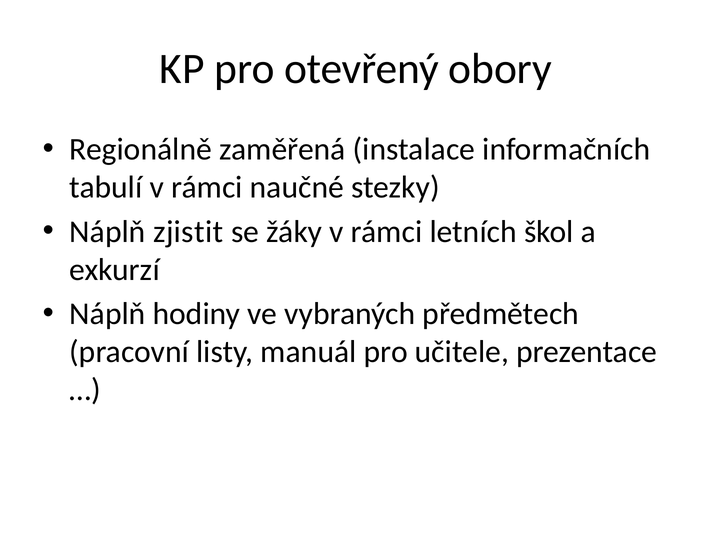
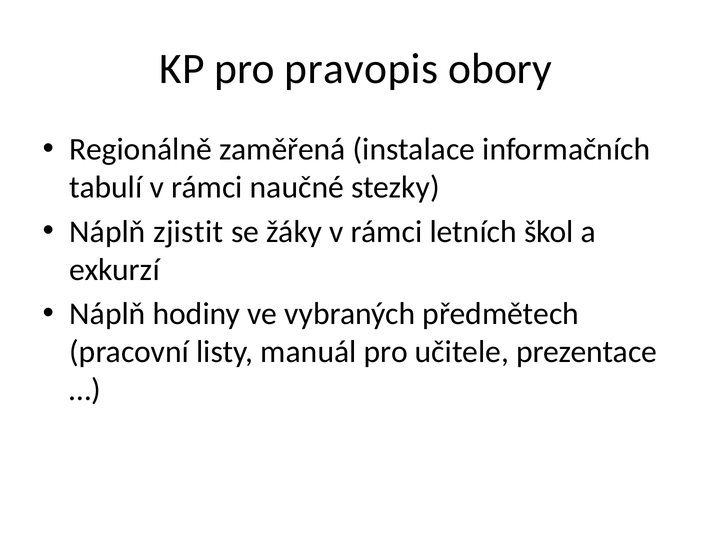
otevřený: otevřený -> pravopis
